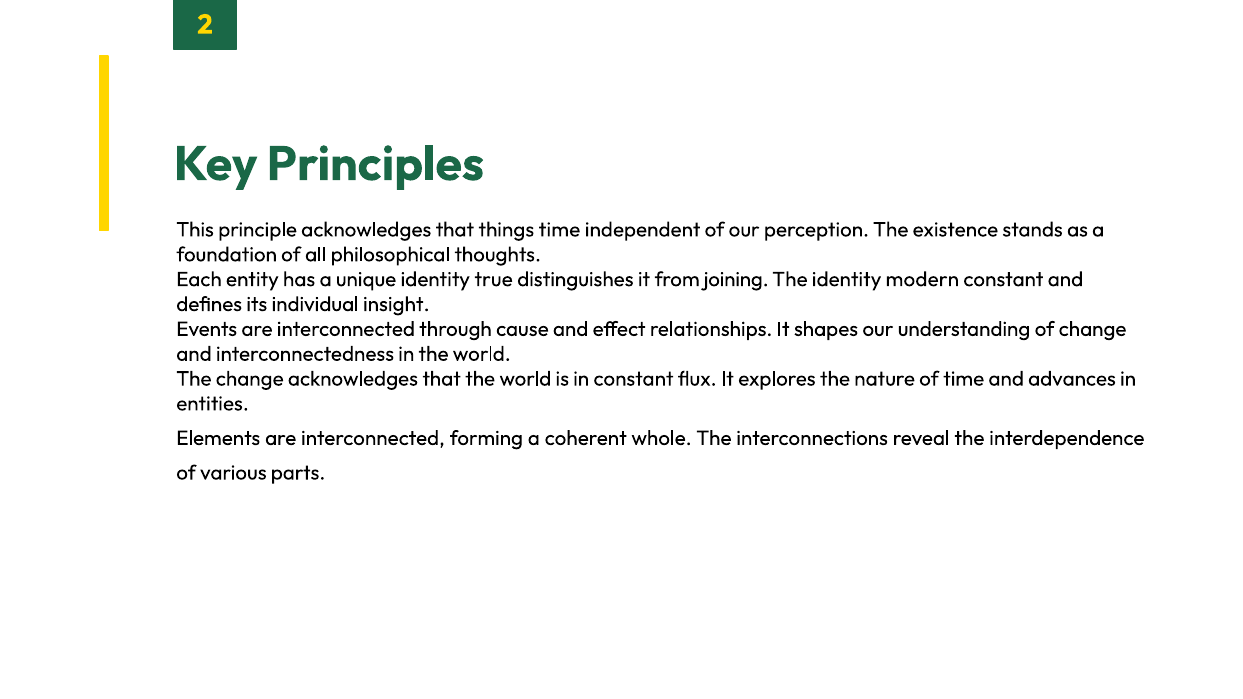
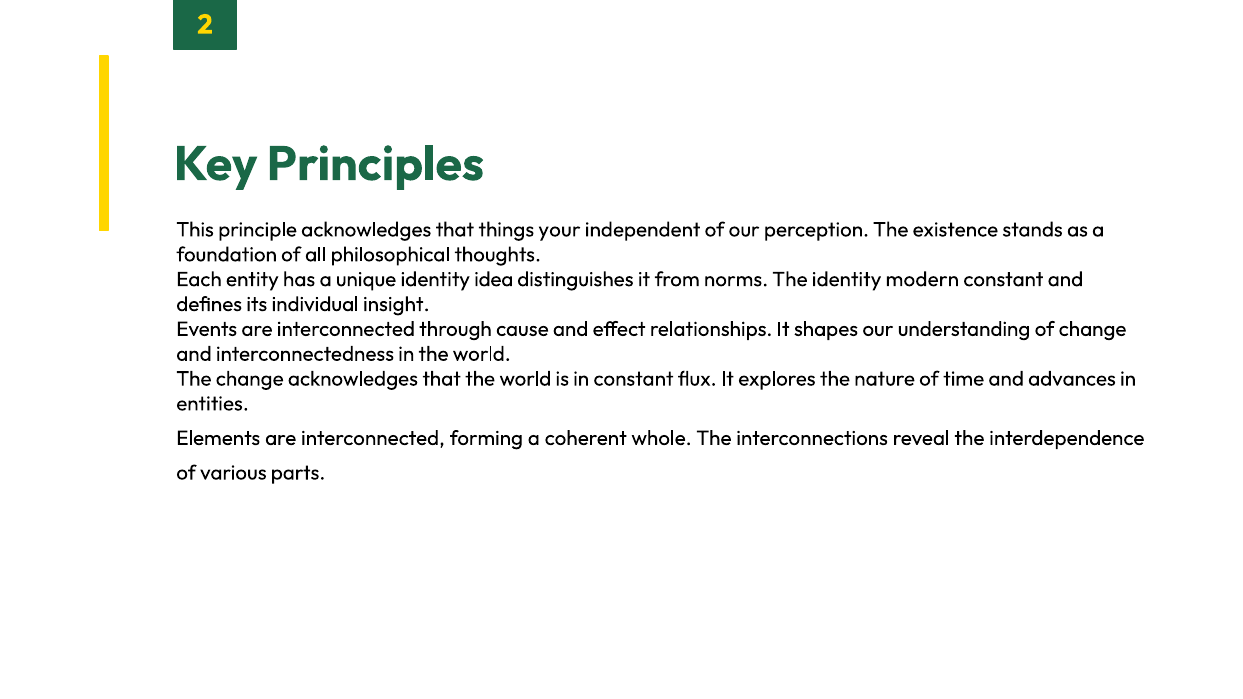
things time: time -> your
true: true -> idea
joining: joining -> norms
